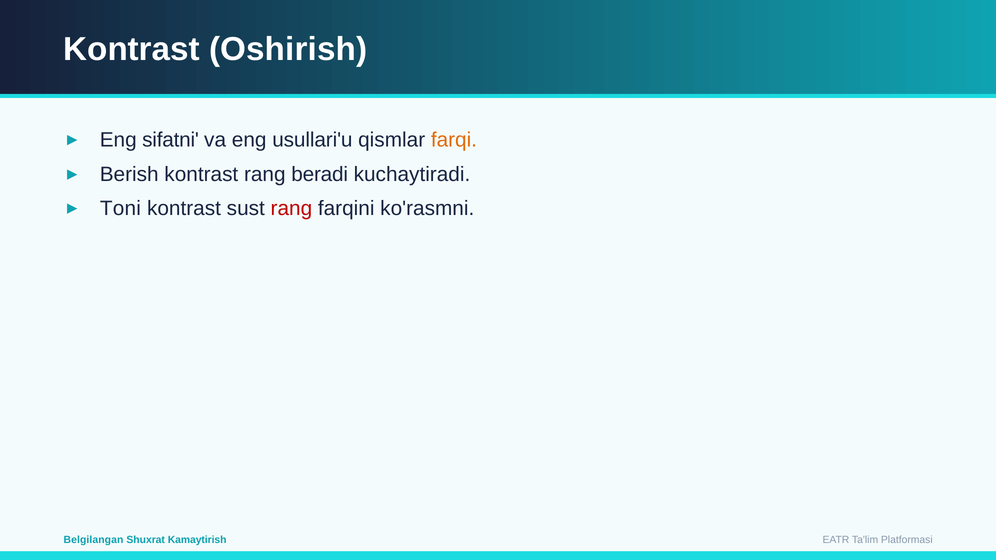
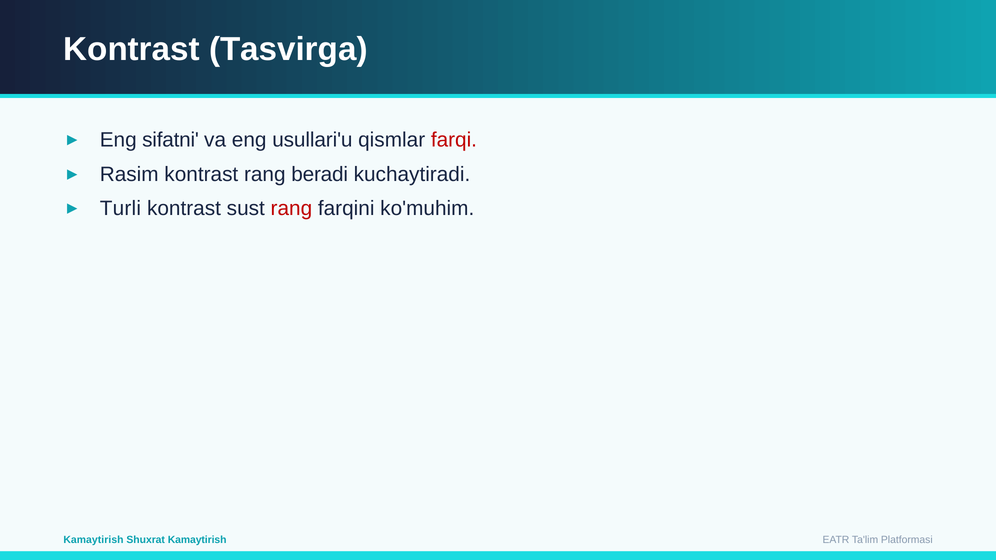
Oshirish: Oshirish -> Tasvirga
farqi colour: orange -> red
Berish: Berish -> Rasim
Toni: Toni -> Turli
ko'rasmni: ko'rasmni -> ko'muhim
Belgilangan at (93, 540): Belgilangan -> Kamaytirish
